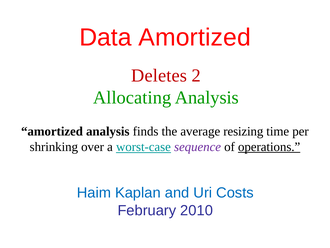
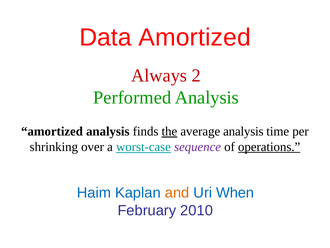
Deletes: Deletes -> Always
Allocating: Allocating -> Performed
the underline: none -> present
average resizing: resizing -> analysis
and colour: blue -> orange
Costs: Costs -> When
